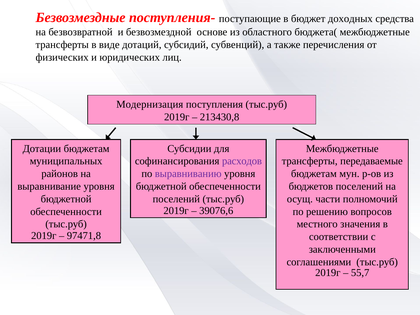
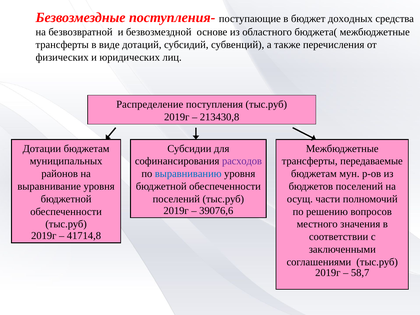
Модернизация: Модернизация -> Распределение
выравниванию colour: purple -> blue
97471,8: 97471,8 -> 41714,8
55,7: 55,7 -> 58,7
